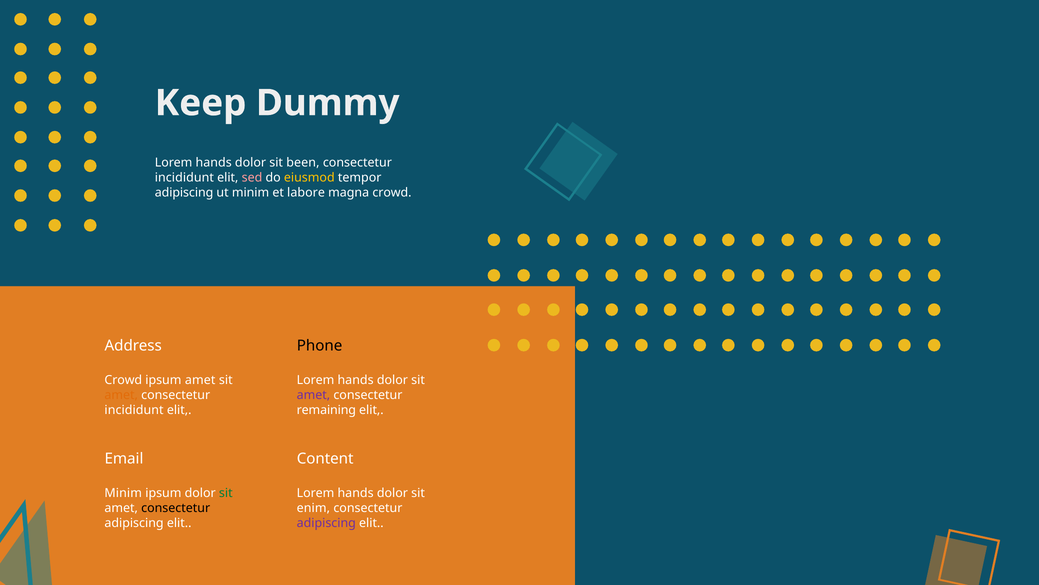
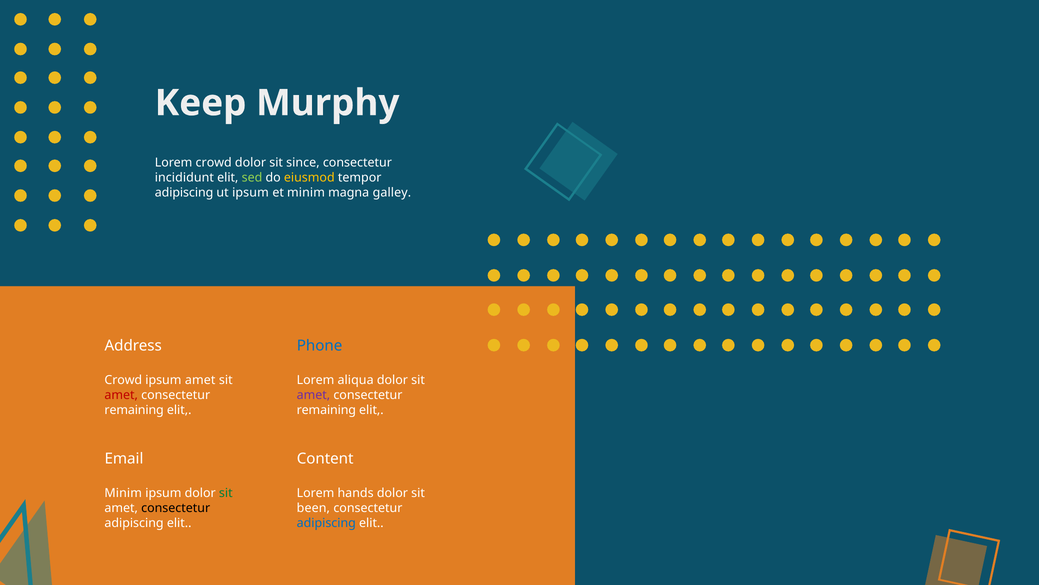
Dummy: Dummy -> Murphy
hands at (214, 162): hands -> crowd
been: been -> since
sed colour: pink -> light green
ut minim: minim -> ipsum
et labore: labore -> minim
magna crowd: crowd -> galley
Phone colour: black -> blue
hands at (356, 380): hands -> aliqua
amet at (121, 395) colour: orange -> red
incididunt at (134, 410): incididunt -> remaining
enim: enim -> been
adipiscing at (326, 523) colour: purple -> blue
